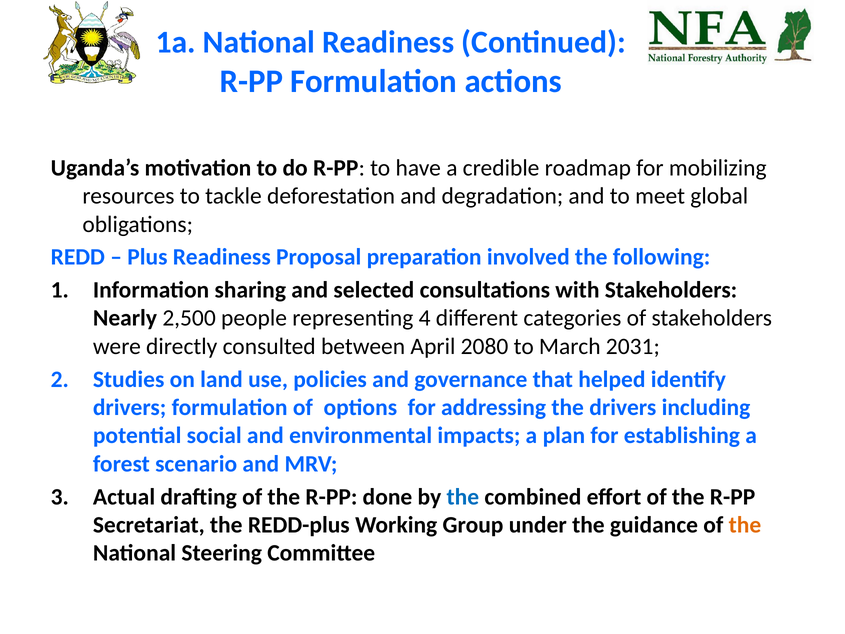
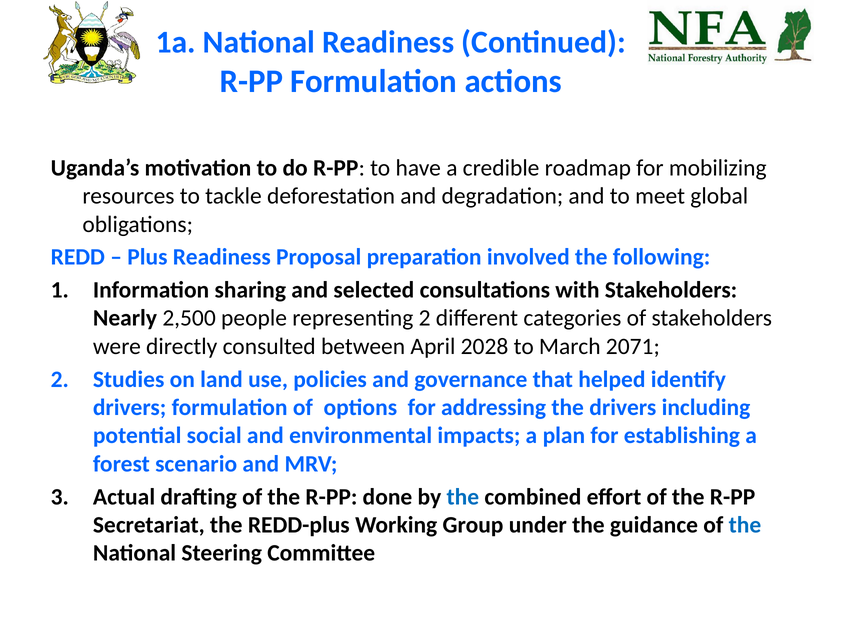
representing 4: 4 -> 2
2080: 2080 -> 2028
2031: 2031 -> 2071
the at (745, 525) colour: orange -> blue
